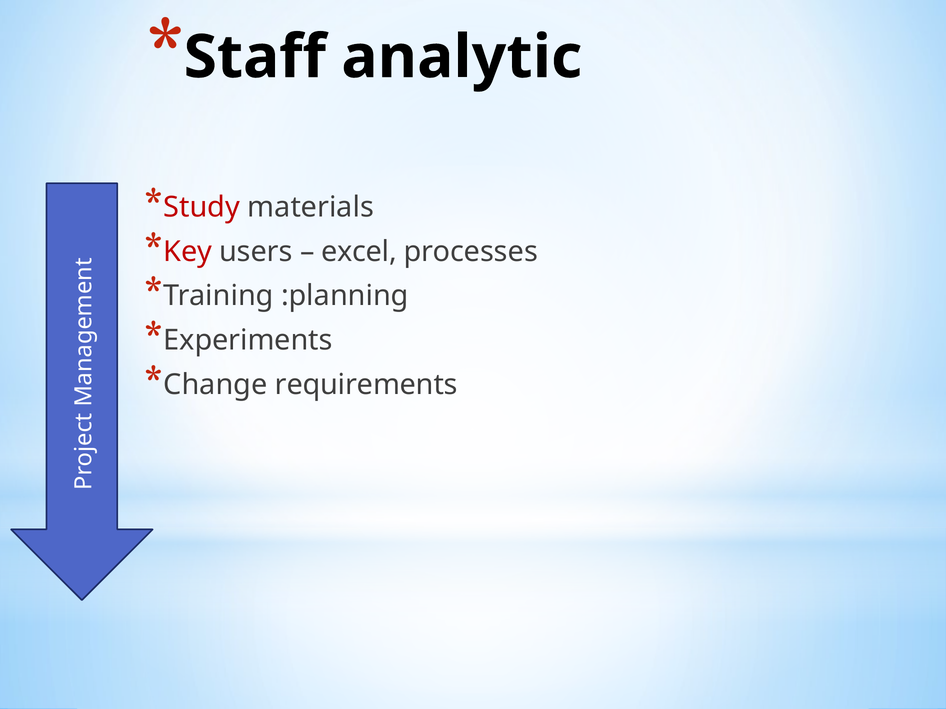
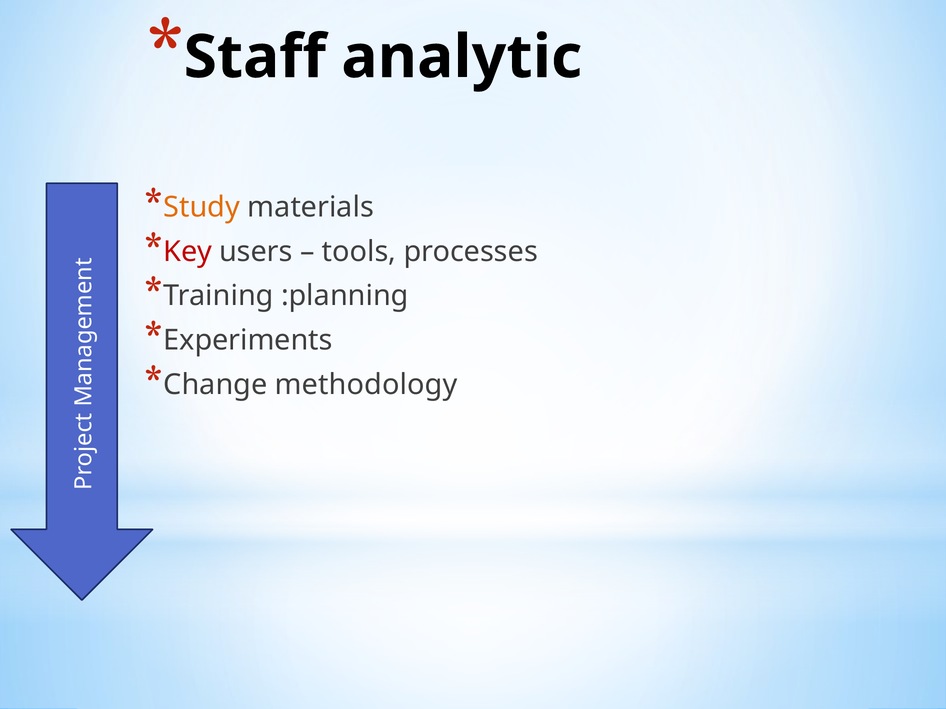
Study colour: red -> orange
excel: excel -> tools
requirements: requirements -> methodology
